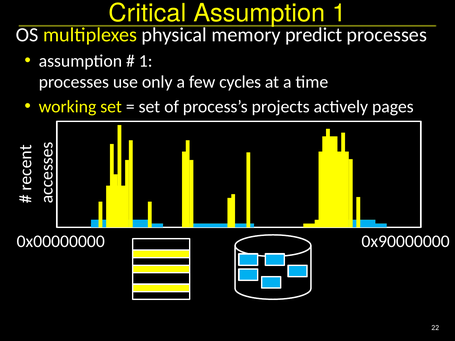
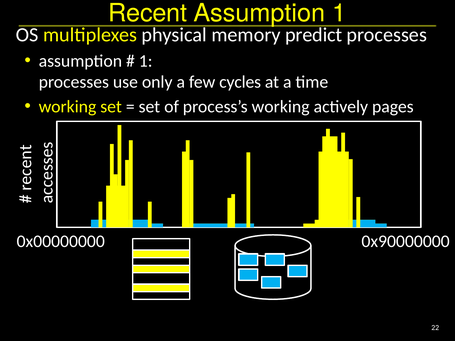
Critical: Critical -> Recent
process’s projects: projects -> working
